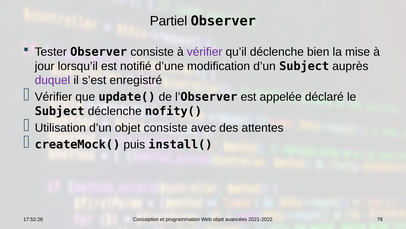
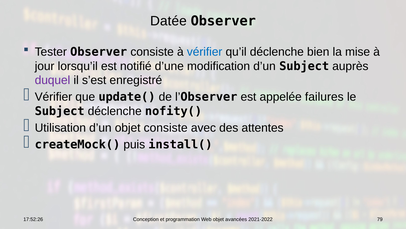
Partiel: Partiel -> Datée
vérifier at (205, 52) colour: purple -> blue
déclaré: déclaré -> failures
